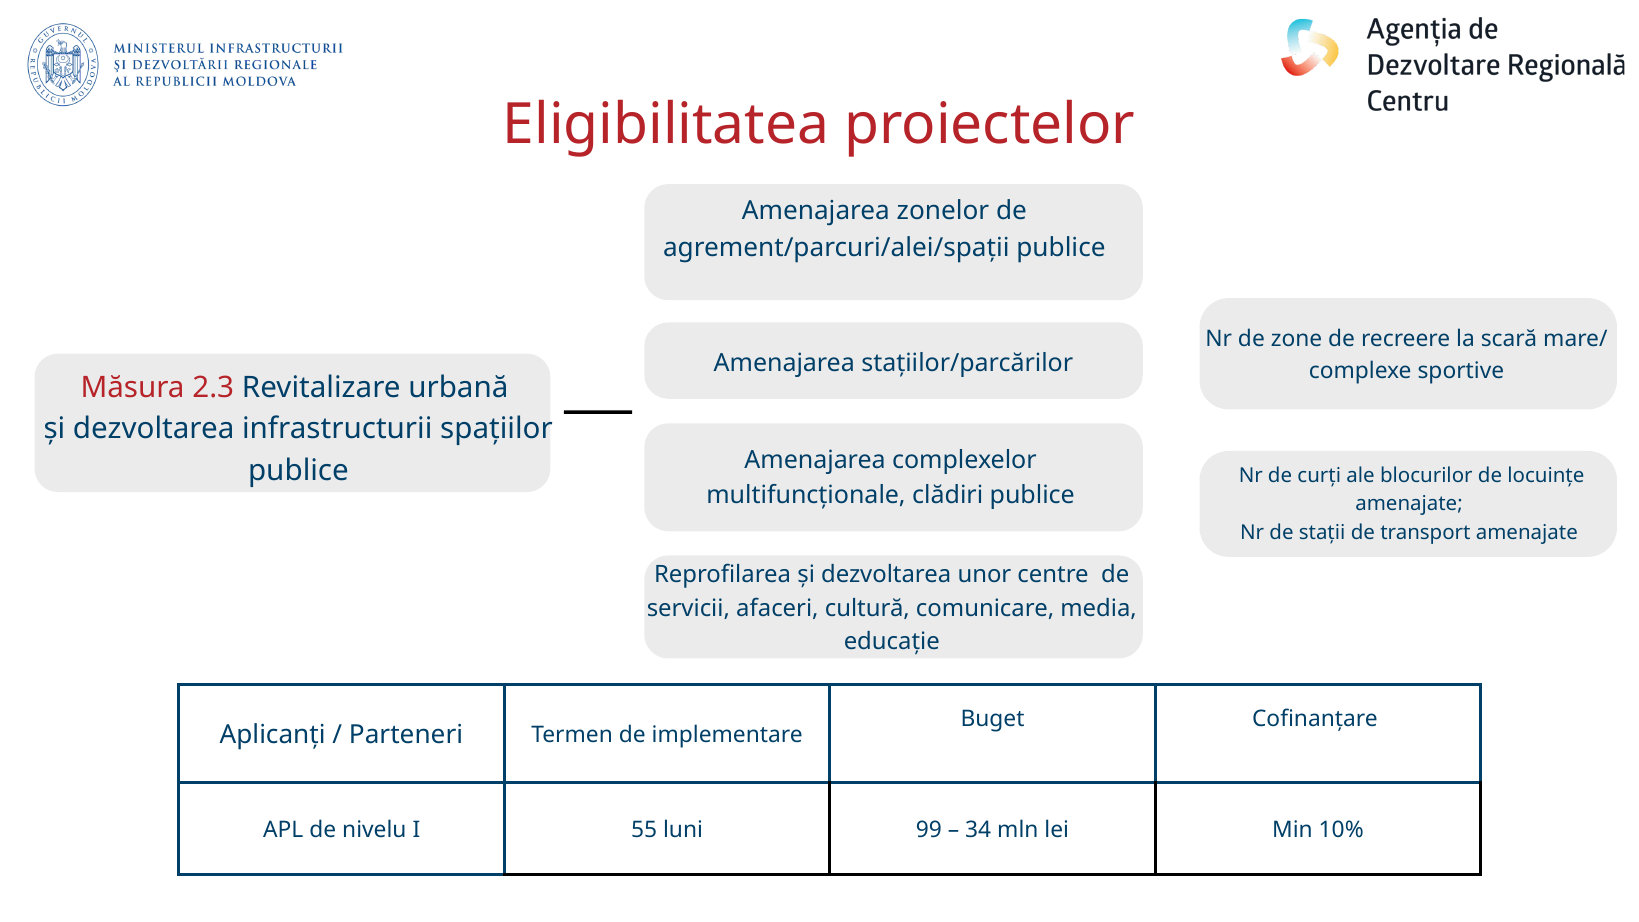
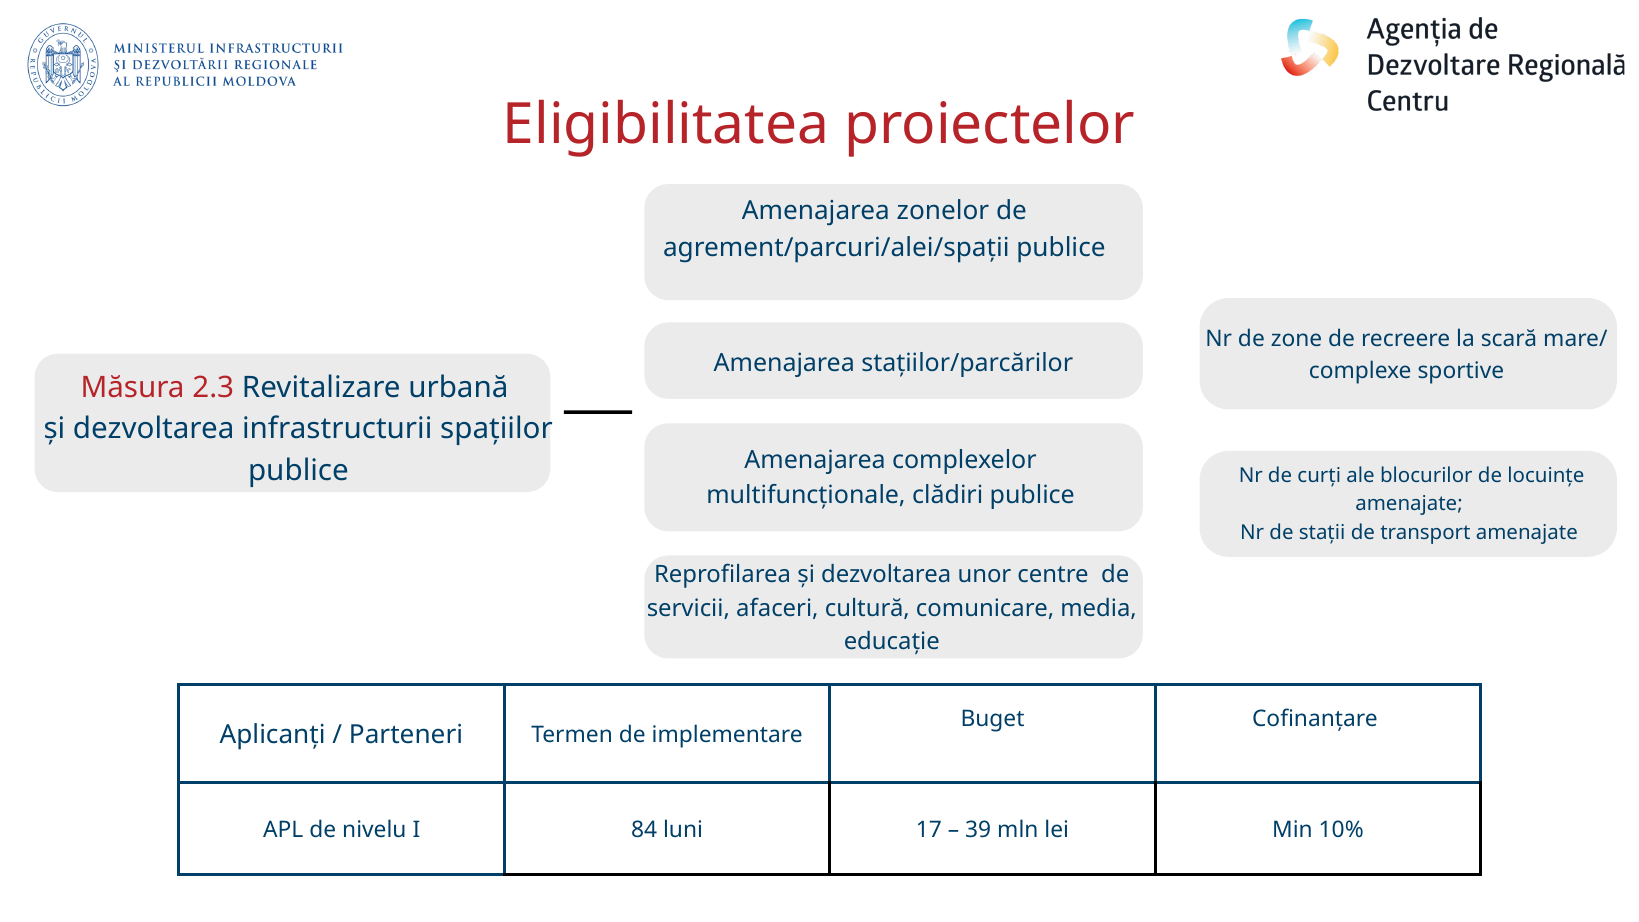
55: 55 -> 84
99: 99 -> 17
34: 34 -> 39
